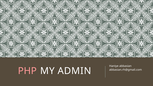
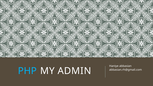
PHP colour: pink -> light blue
